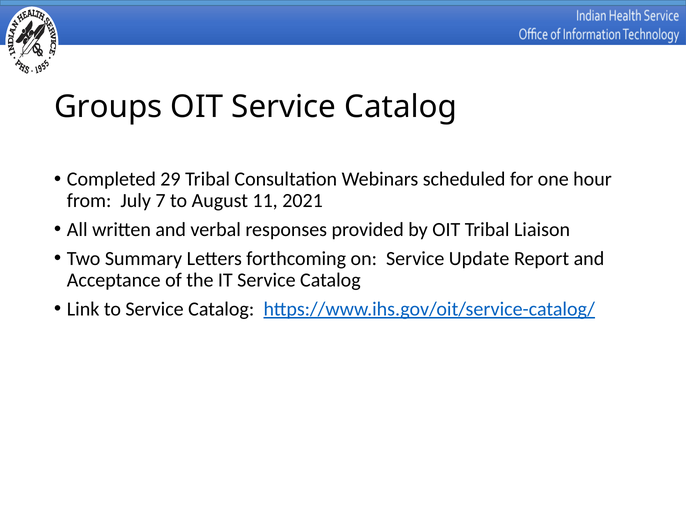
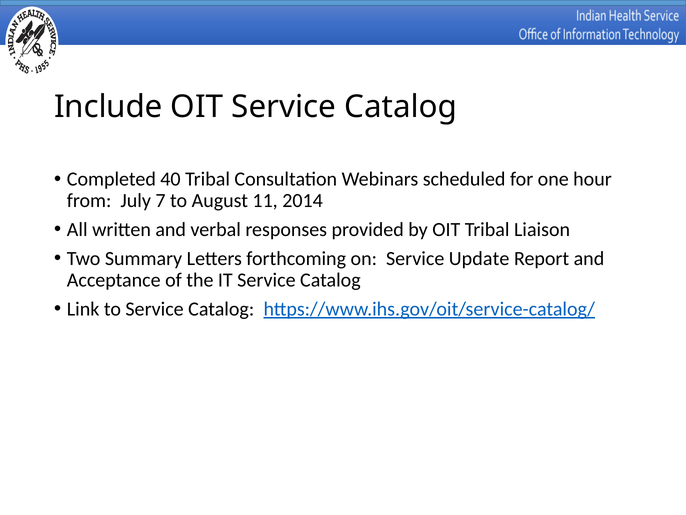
Groups: Groups -> Include
29: 29 -> 40
2021: 2021 -> 2014
